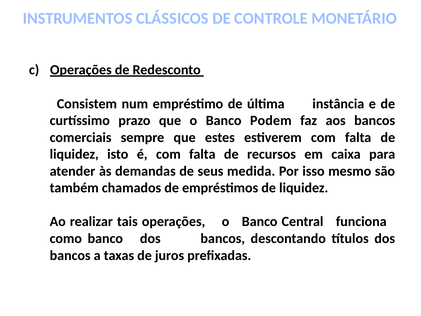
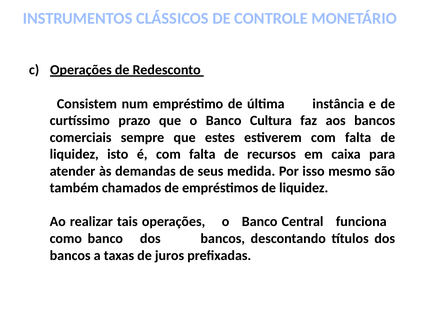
Podem: Podem -> Cultura
